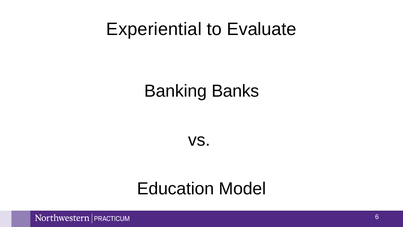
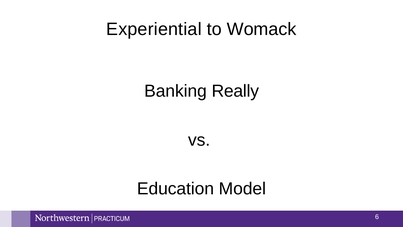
Evaluate: Evaluate -> Womack
Banks: Banks -> Really
